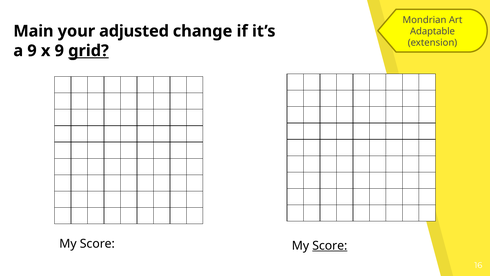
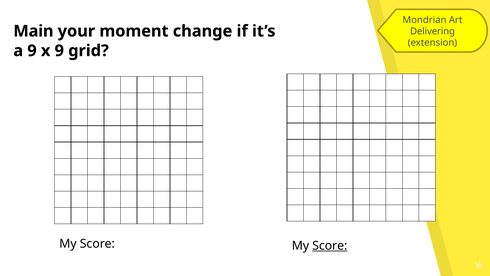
adjusted: adjusted -> moment
Adaptable: Adaptable -> Delivering
grid underline: present -> none
